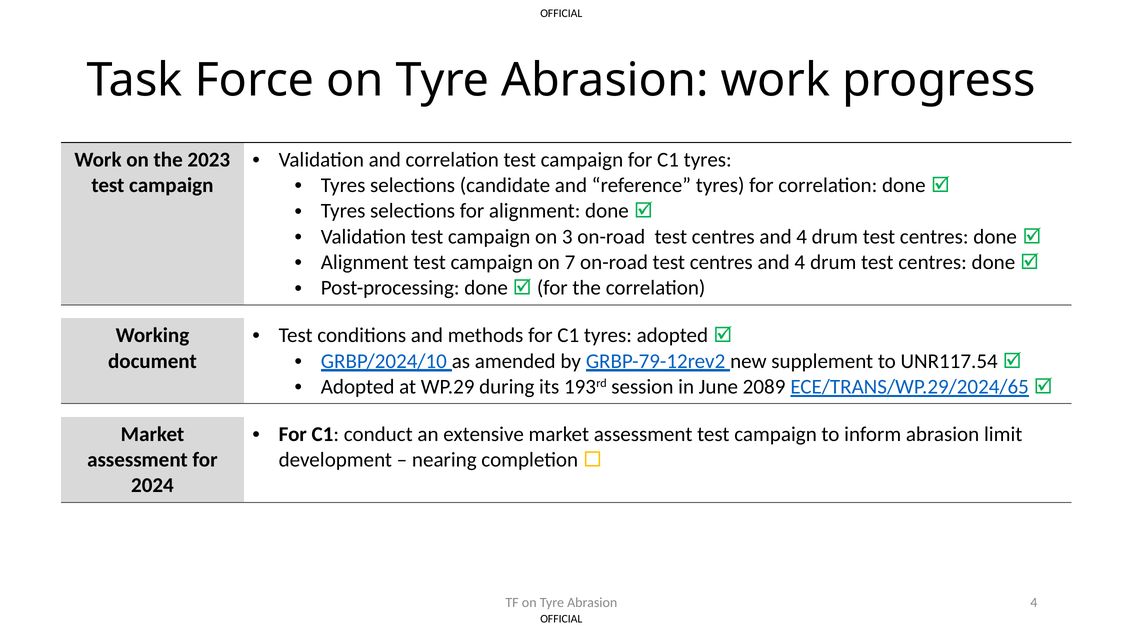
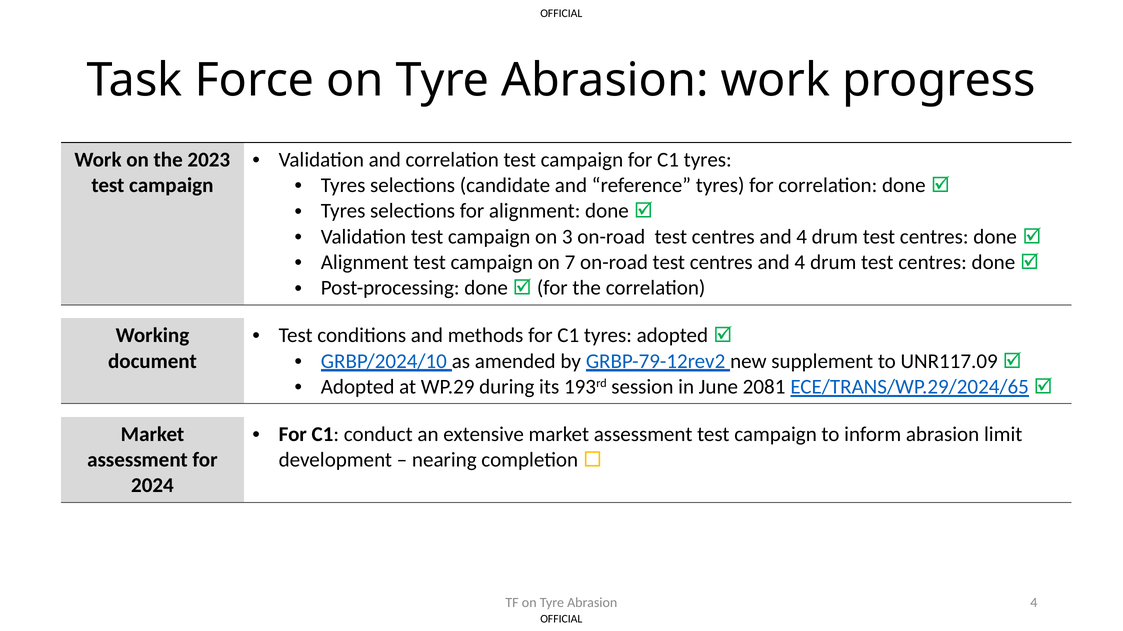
UNR117.54: UNR117.54 -> UNR117.09
2089: 2089 -> 2081
